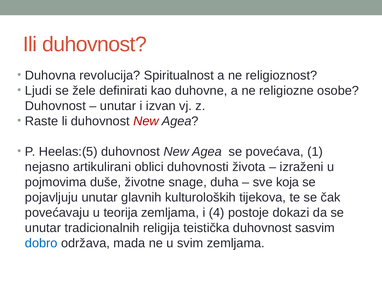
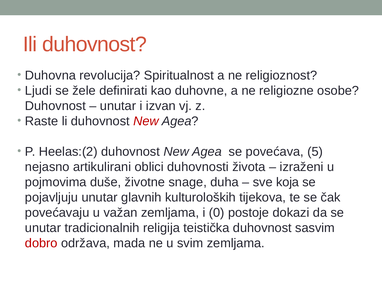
Heelas:(5: Heelas:(5 -> Heelas:(2
1: 1 -> 5
teorija: teorija -> važan
4: 4 -> 0
dobro colour: blue -> red
